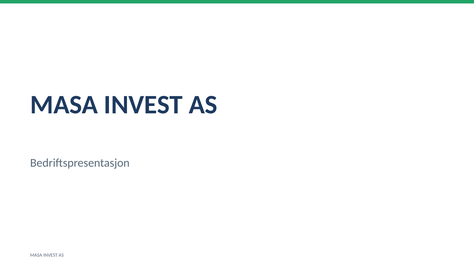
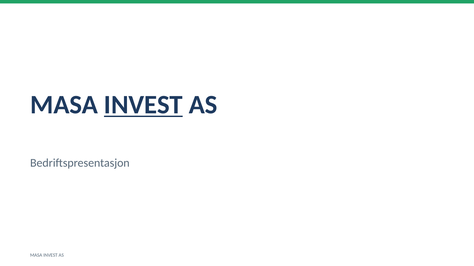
INVEST at (143, 105) underline: none -> present
